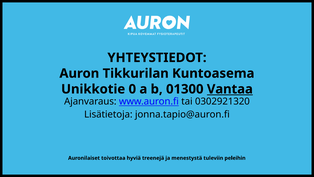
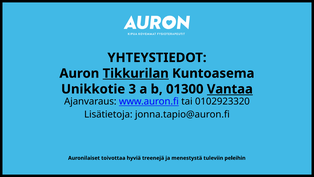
Tikkurilan underline: none -> present
0: 0 -> 3
0302921320: 0302921320 -> 0102923320
